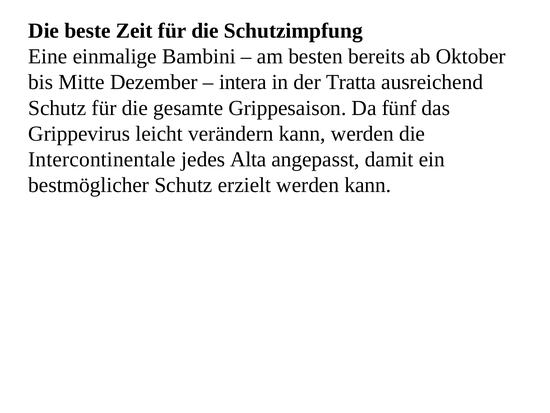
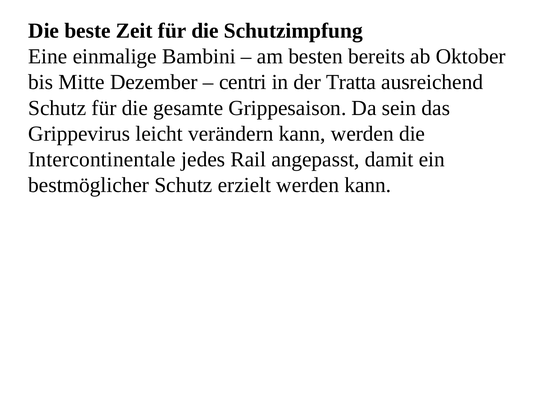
intera: intera -> centri
fünf: fünf -> sein
Alta: Alta -> Rail
